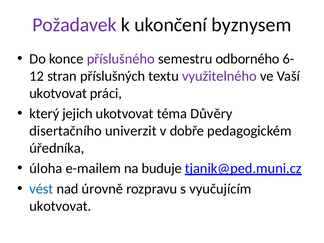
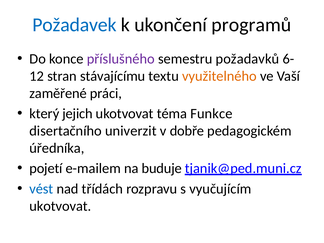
Požadavek colour: purple -> blue
byznysem: byznysem -> programů
odborného: odborného -> požadavků
příslušných: příslušných -> stávajícímu
využitelného colour: purple -> orange
ukotvovat at (58, 93): ukotvovat -> zaměřené
Důvěry: Důvěry -> Funkce
úloha: úloha -> pojetí
úrovně: úrovně -> třídách
